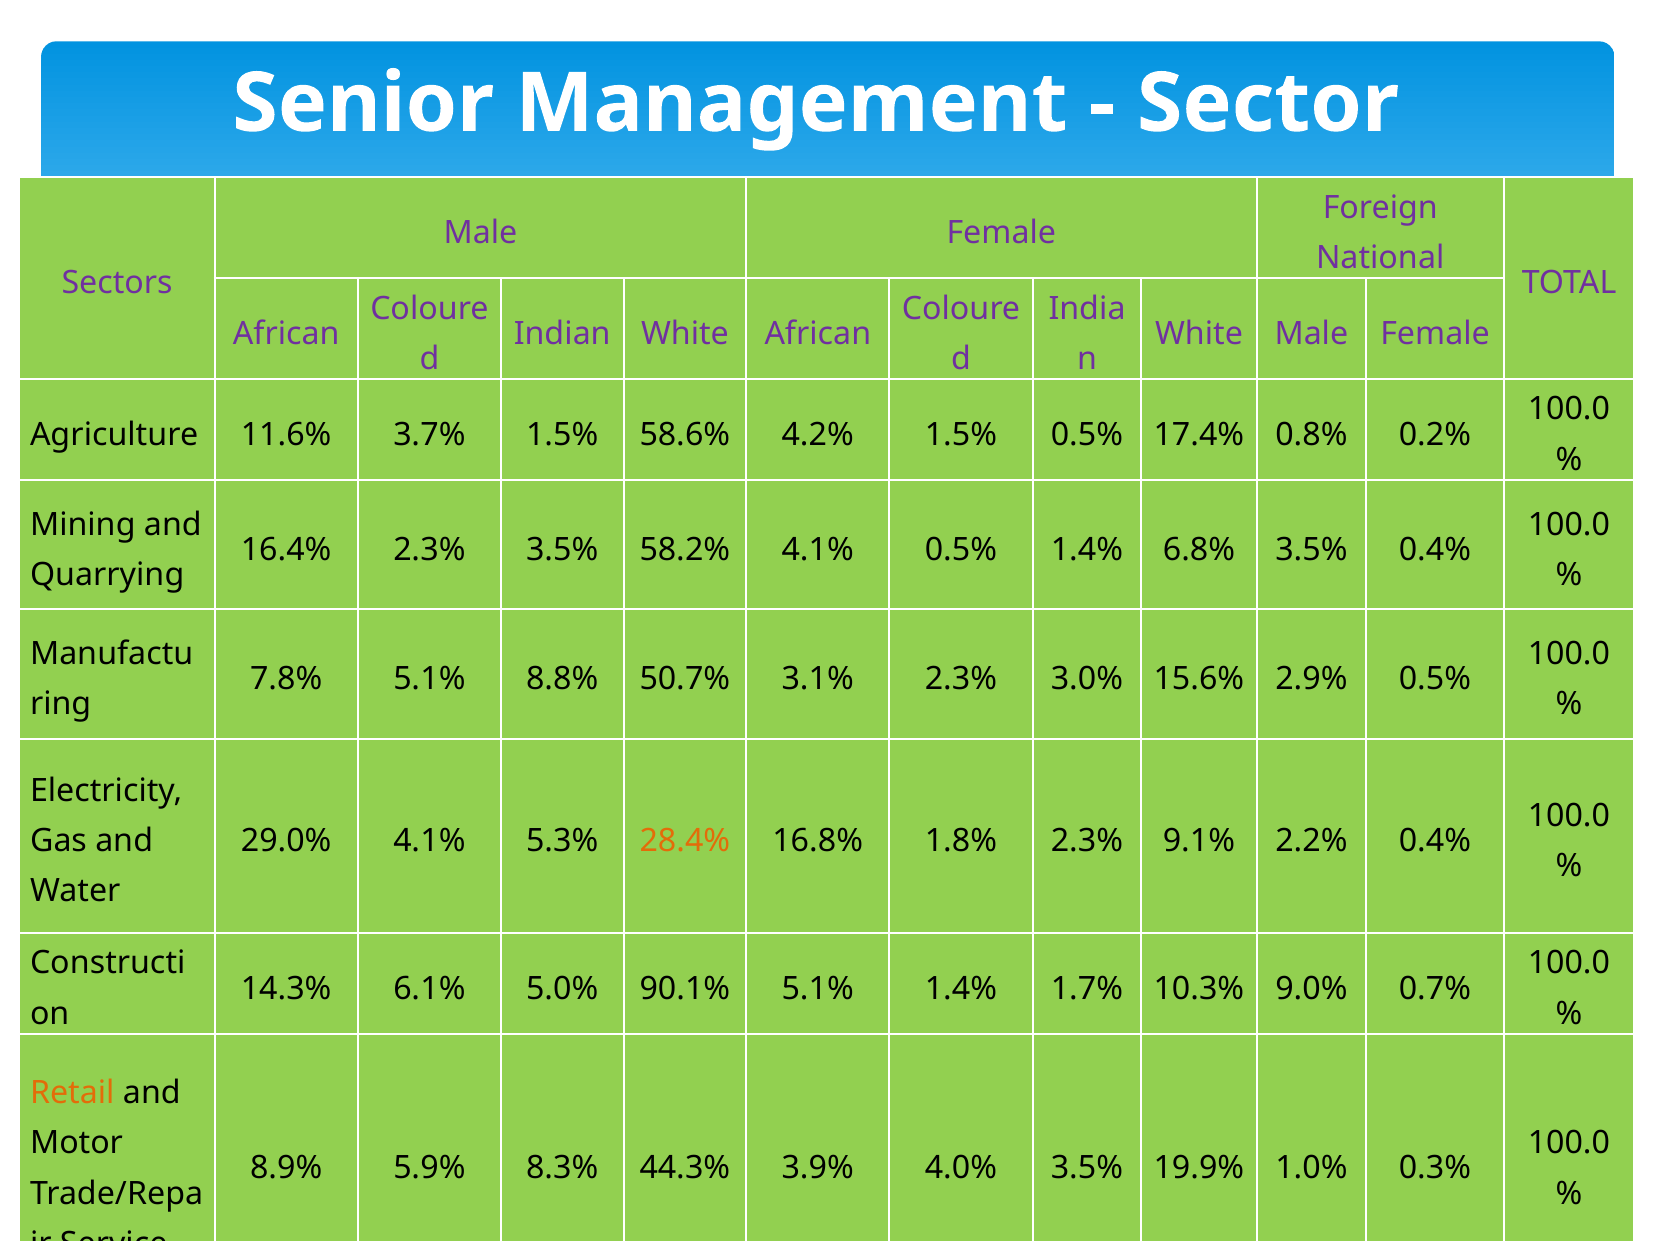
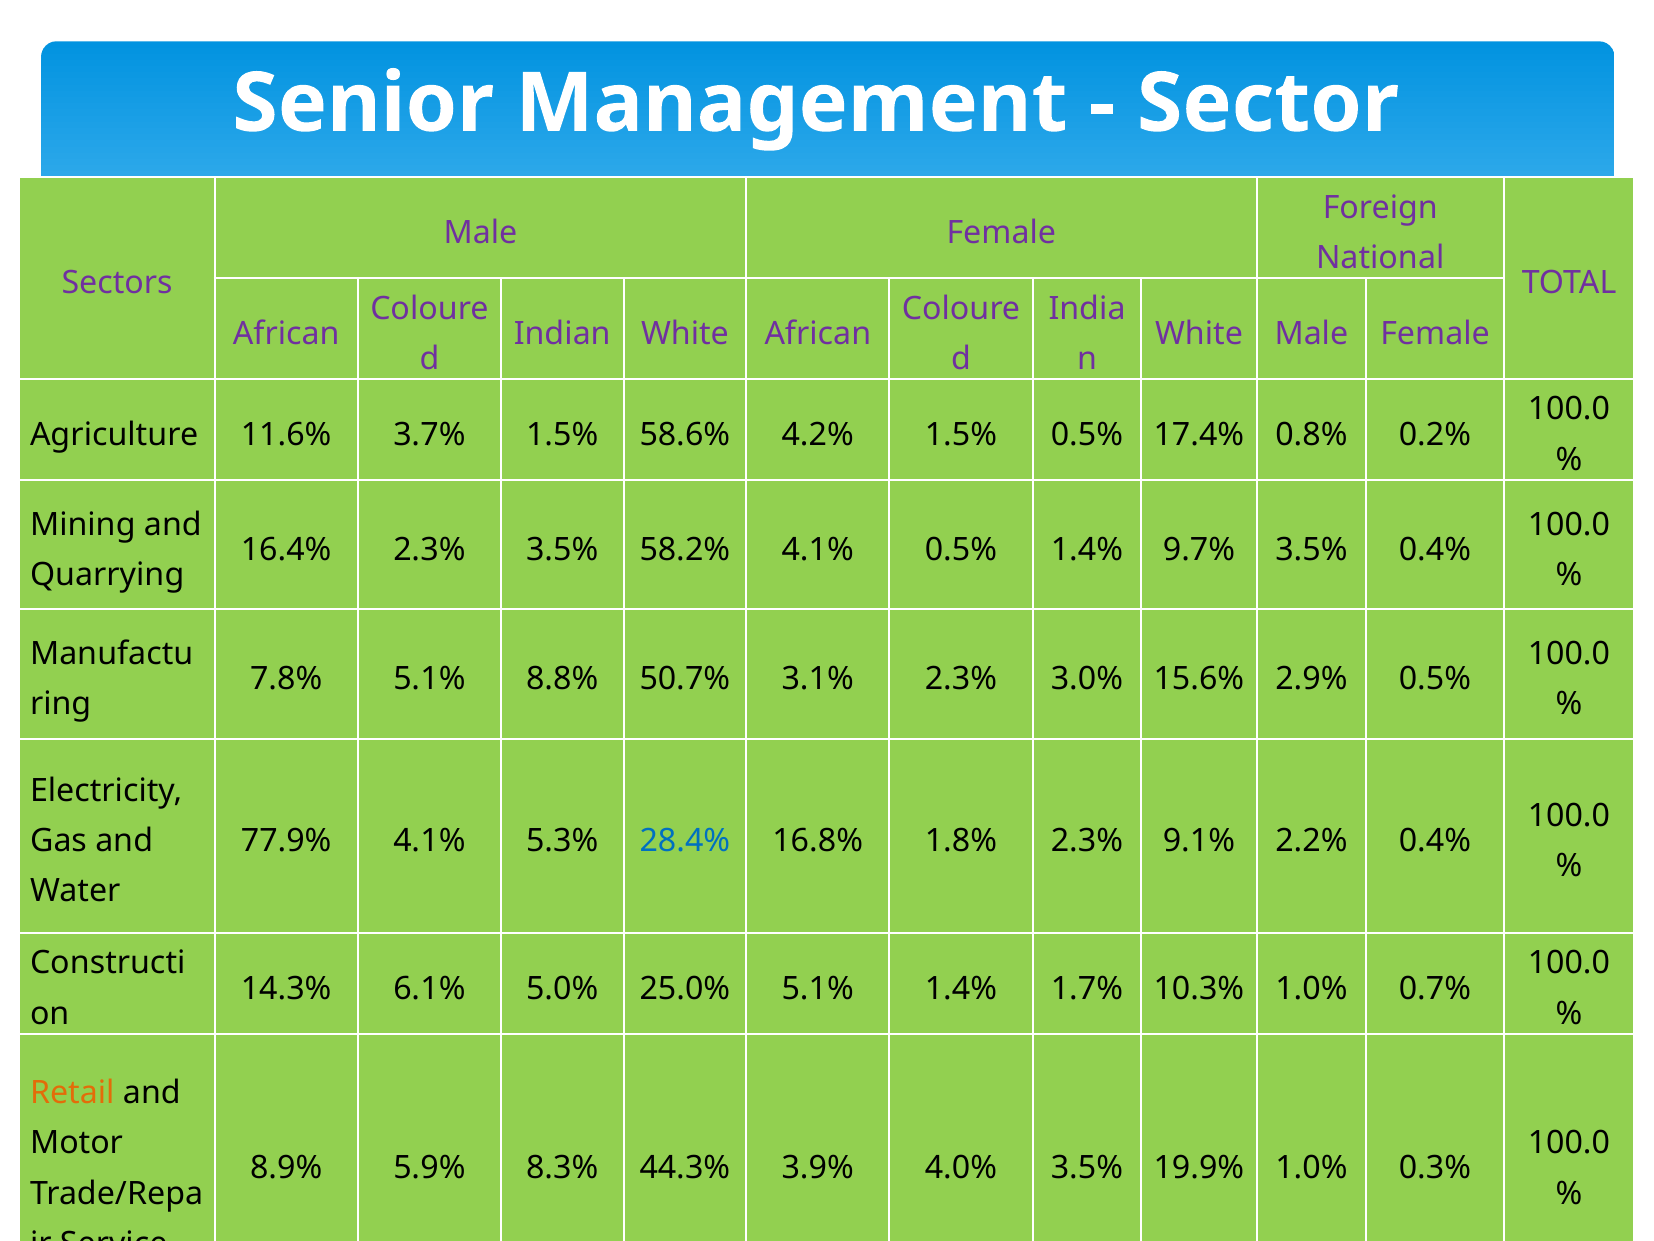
6.8%: 6.8% -> 9.7%
29.0%: 29.0% -> 77.9%
28.4% colour: orange -> blue
90.1%: 90.1% -> 25.0%
10.3% 9.0%: 9.0% -> 1.0%
